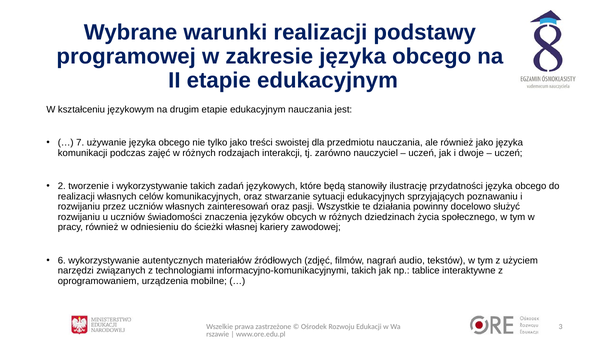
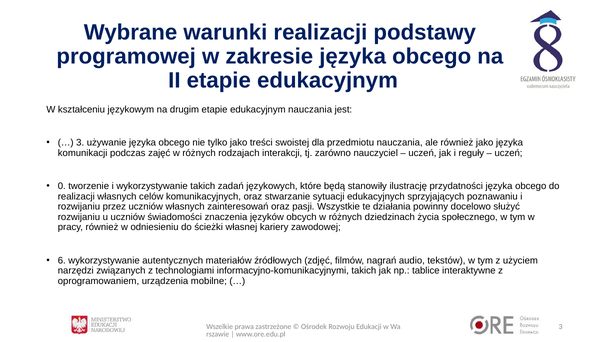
7 at (80, 143): 7 -> 3
dwoje: dwoje -> reguły
2: 2 -> 0
